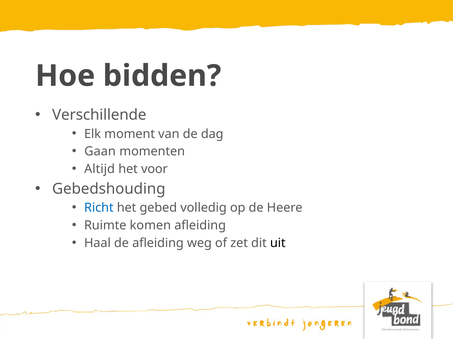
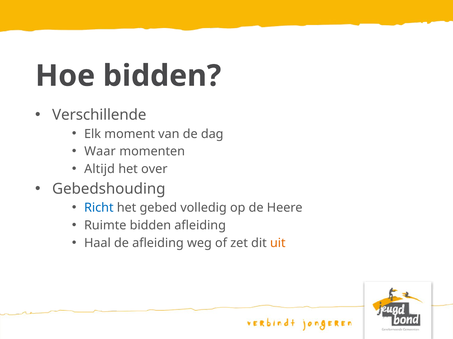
Gaan: Gaan -> Waar
voor: voor -> over
Ruimte komen: komen -> bidden
uit colour: black -> orange
